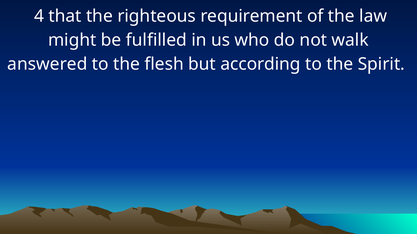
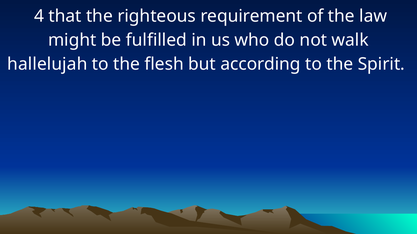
answered: answered -> hallelujah
